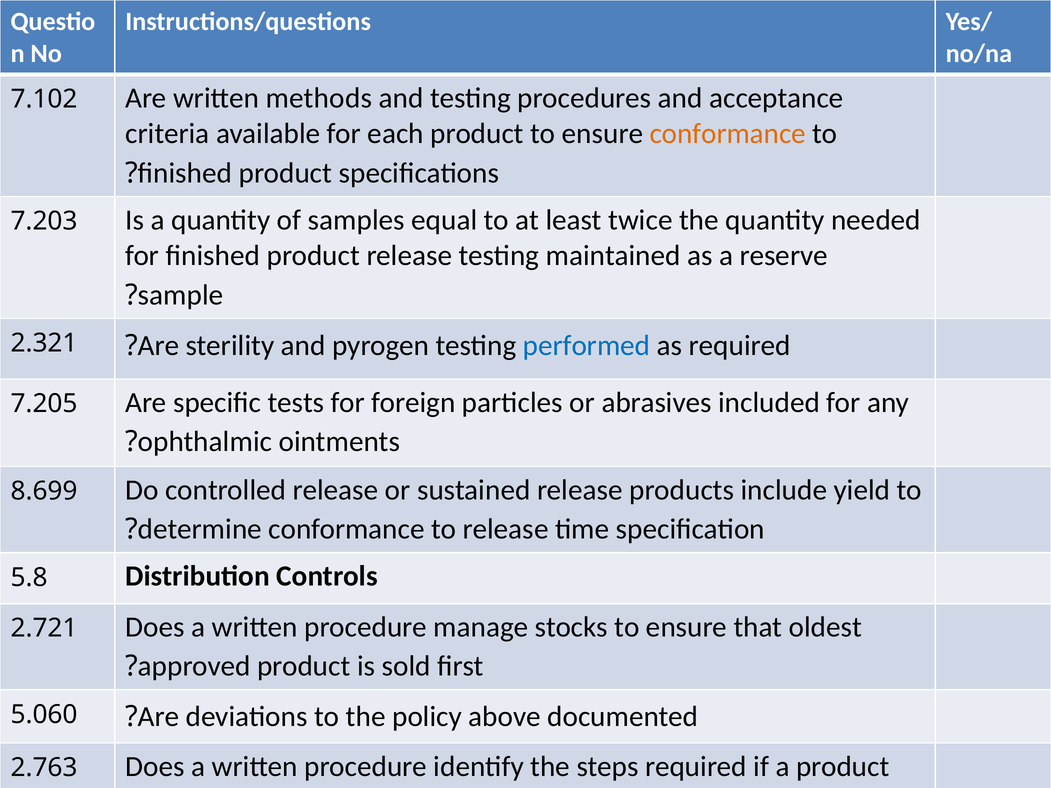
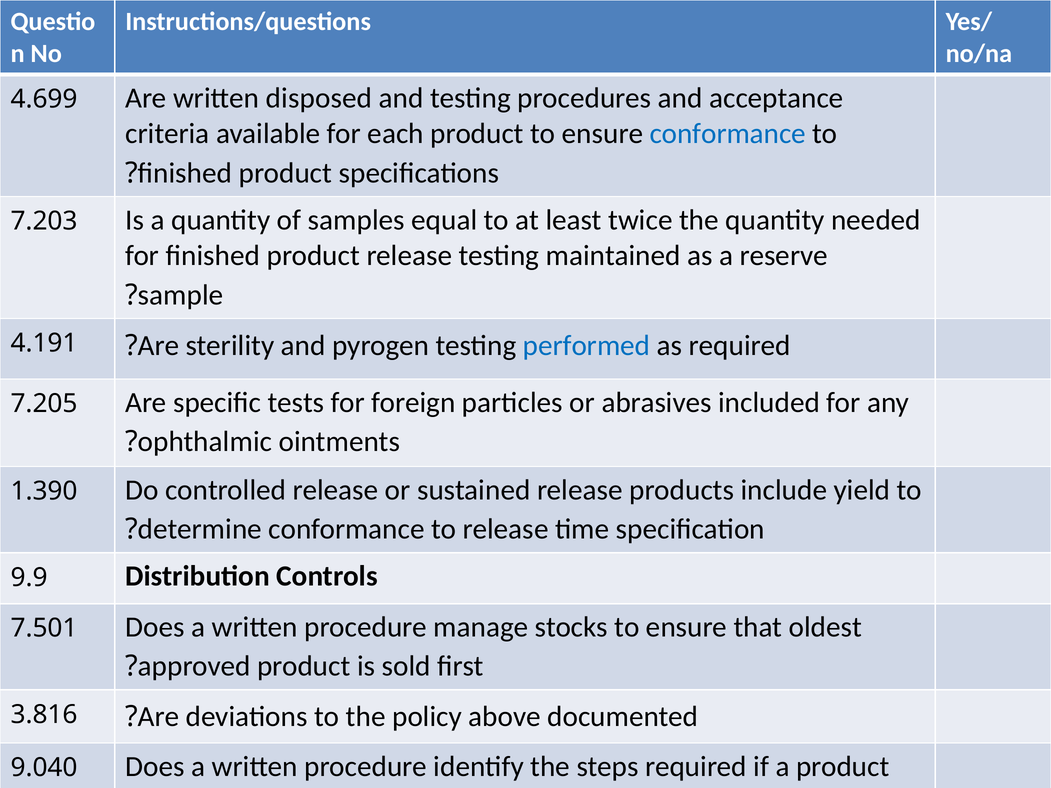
7.102: 7.102 -> 4.699
methods: methods -> disposed
conformance at (728, 134) colour: orange -> blue
2.321: 2.321 -> 4.191
8.699: 8.699 -> 1.390
5.8: 5.8 -> 9.9
2.721: 2.721 -> 7.501
5.060: 5.060 -> 3.816
2.763: 2.763 -> 9.040
